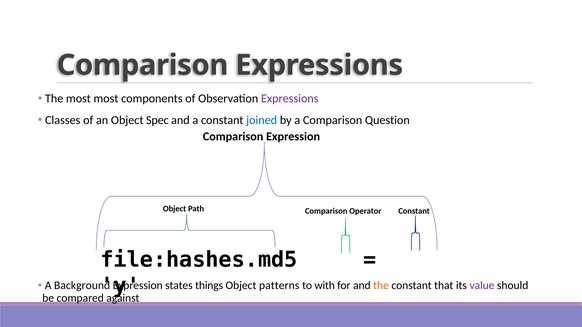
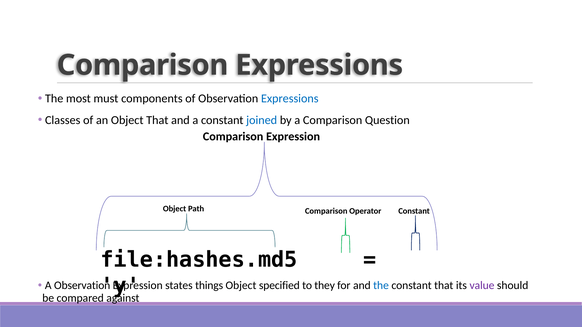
most most: most -> must
Expressions at (290, 99) colour: purple -> blue
Object Spec: Spec -> That
A Background: Background -> Observation
patterns: patterns -> specified
with: with -> they
the at (381, 286) colour: orange -> blue
